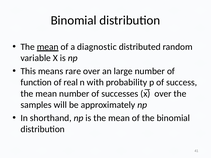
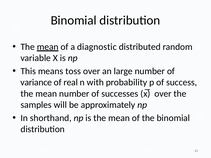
rare: rare -> toss
function: function -> variance
